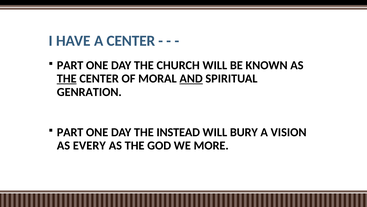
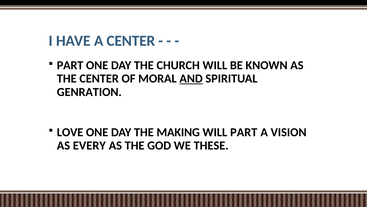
THE at (67, 79) underline: present -> none
PART at (70, 132): PART -> LOVE
INSTEAD: INSTEAD -> MAKING
WILL BURY: BURY -> PART
MORE: MORE -> THESE
